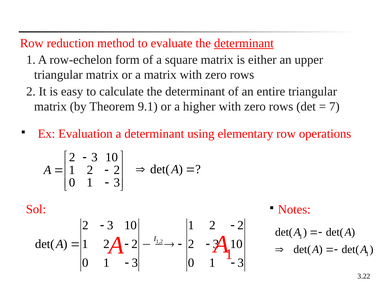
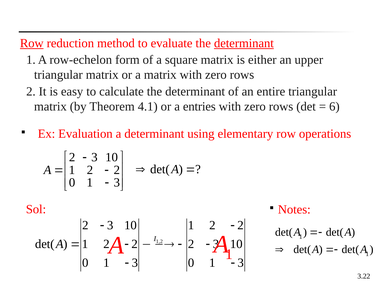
Row at (32, 43) underline: none -> present
9.1: 9.1 -> 4.1
higher: higher -> entries
7: 7 -> 6
